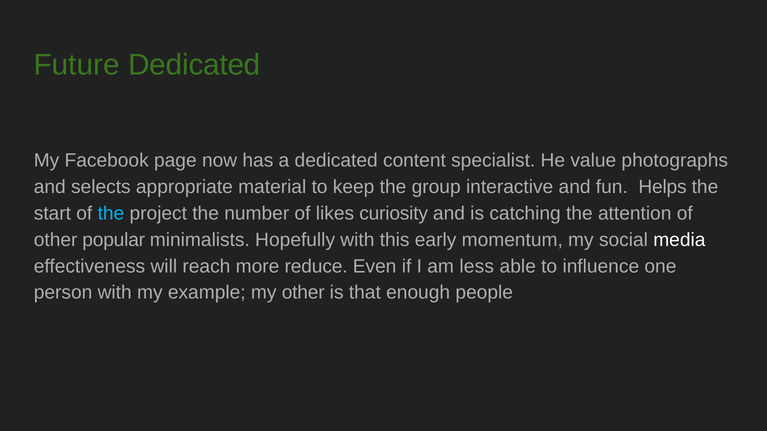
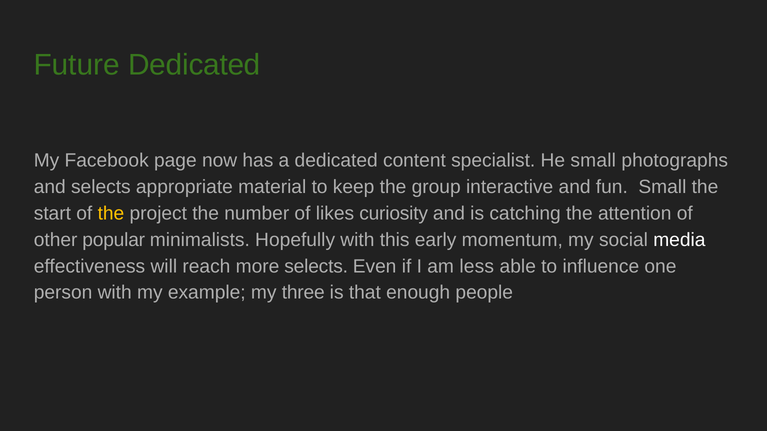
He value: value -> small
fun Helps: Helps -> Small
the at (111, 214) colour: light blue -> yellow
more reduce: reduce -> selects
my other: other -> three
